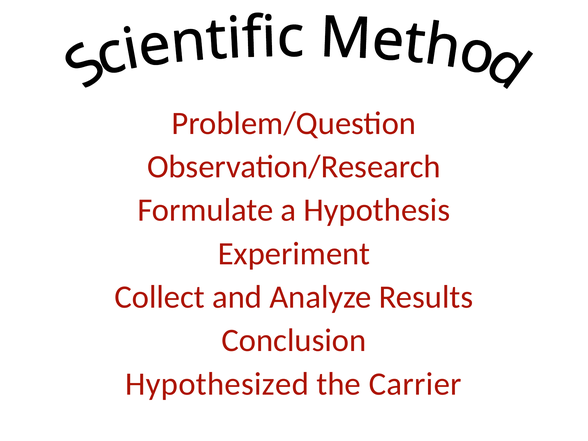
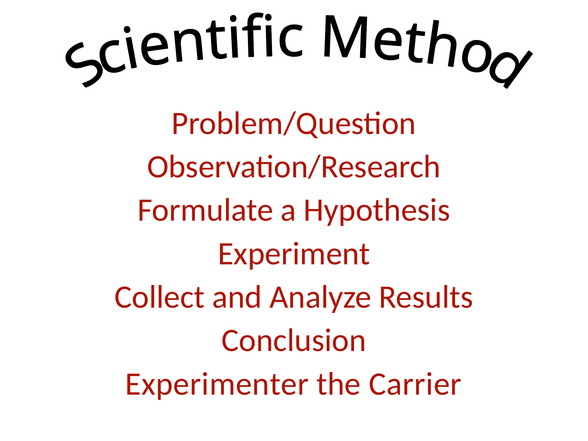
Hypothesized: Hypothesized -> Experimenter
